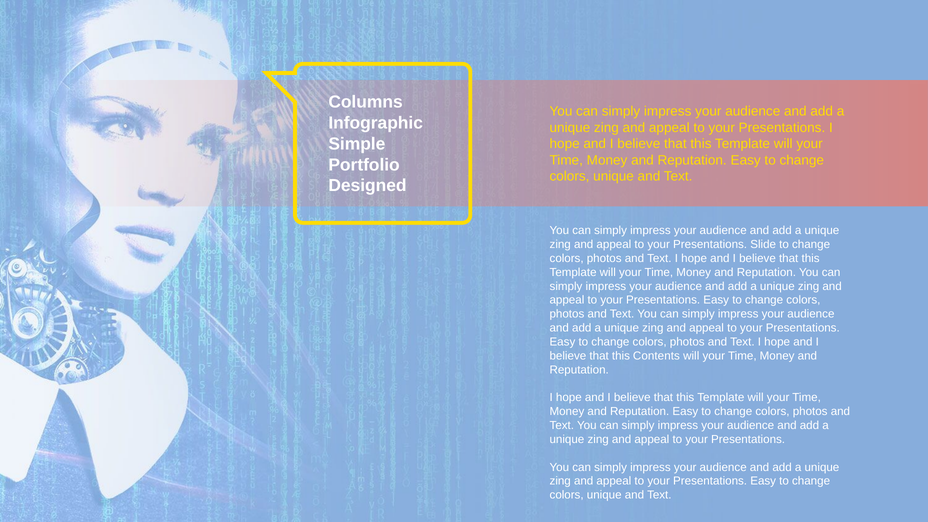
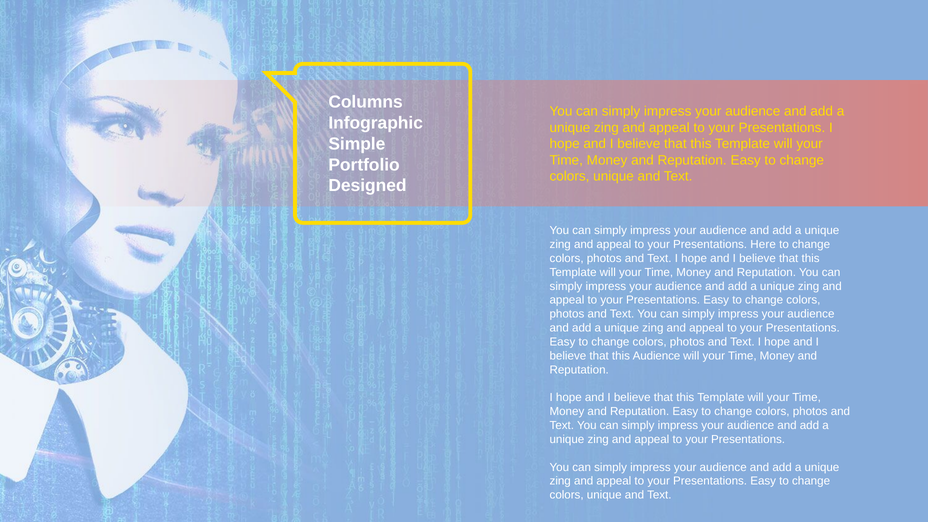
Slide: Slide -> Here
this Contents: Contents -> Audience
